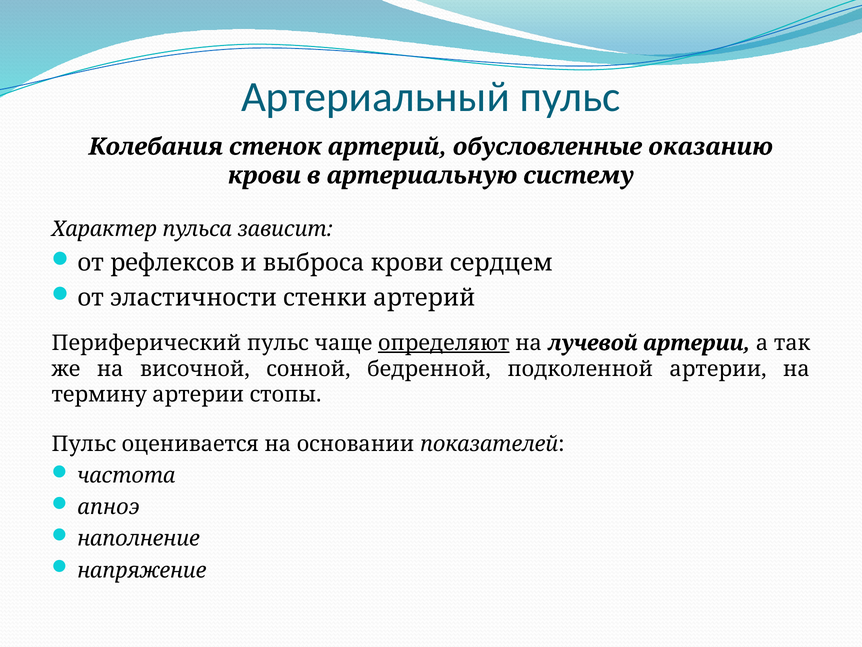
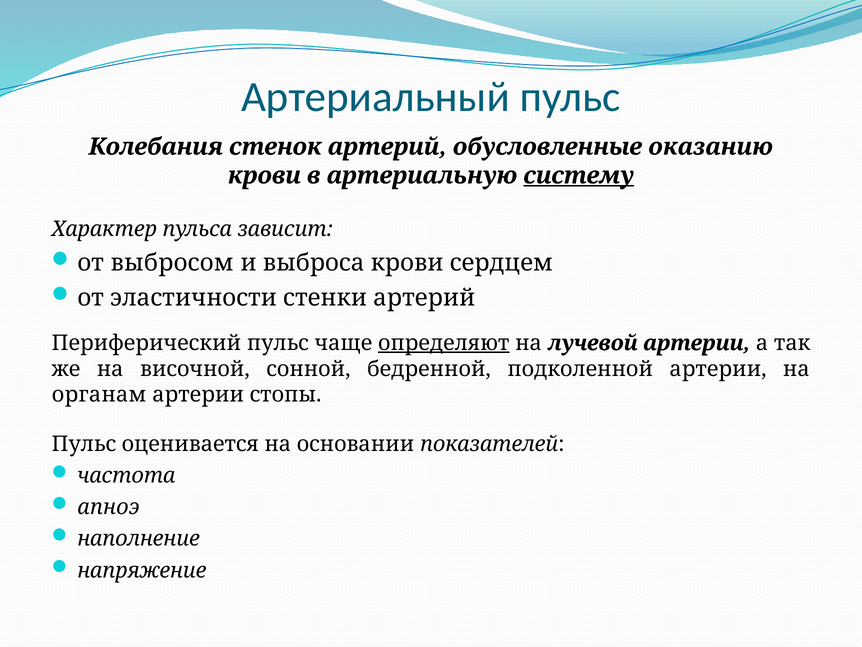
систему underline: none -> present
рефлексов: рефлексов -> выбросом
термину: термину -> органам
